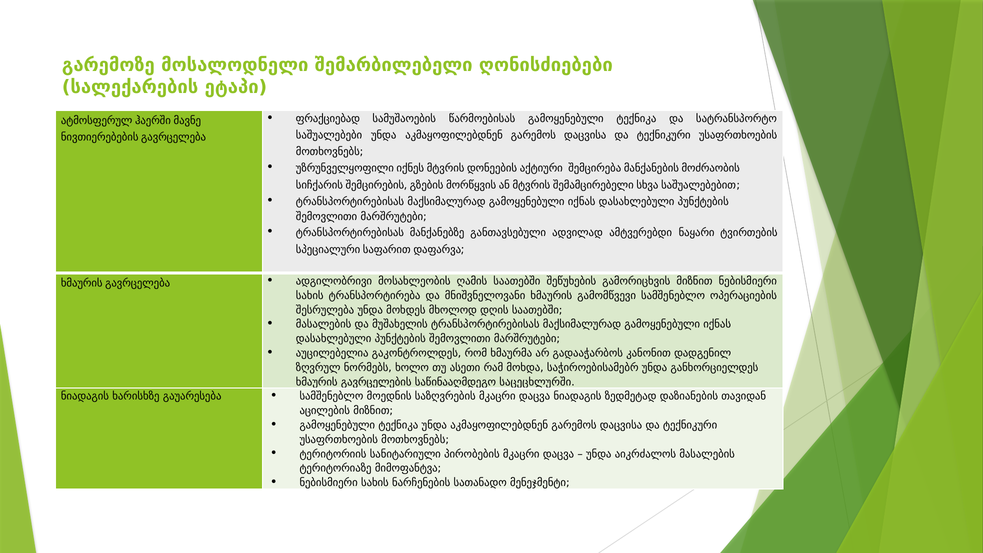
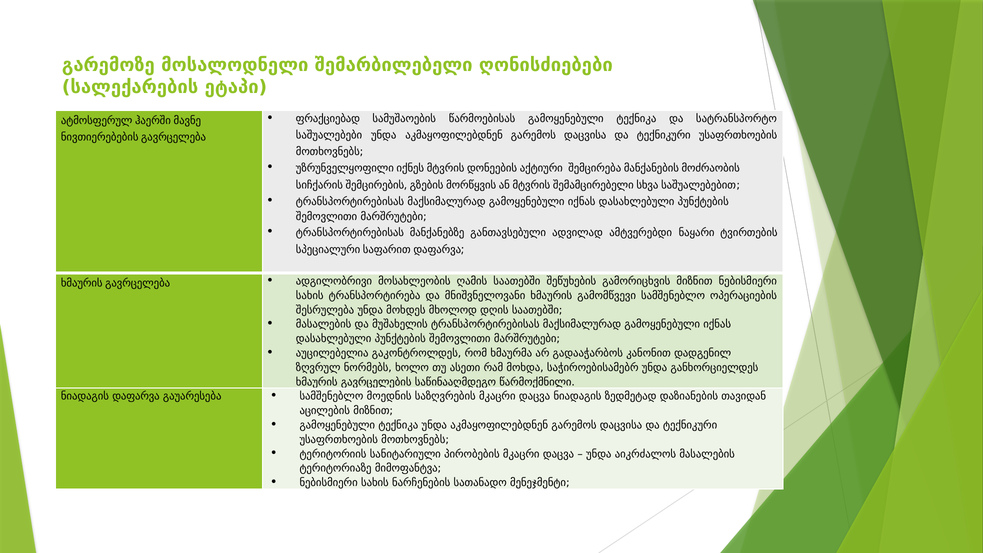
საცეცხლურში: საცეცხლურში -> წარმოქმნილი
ნიადაგის ხარისხზე: ხარისხზე -> დაფარვა
